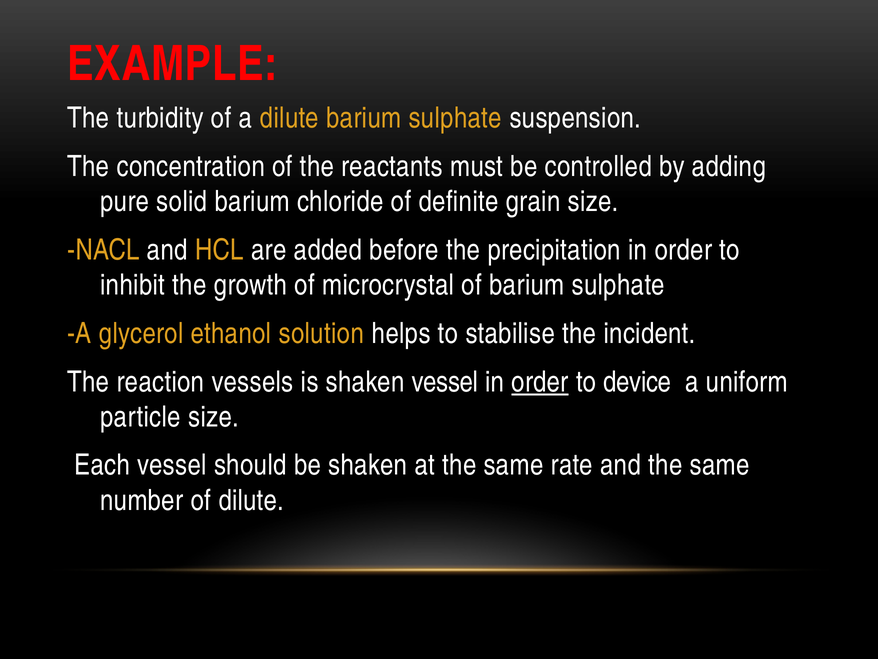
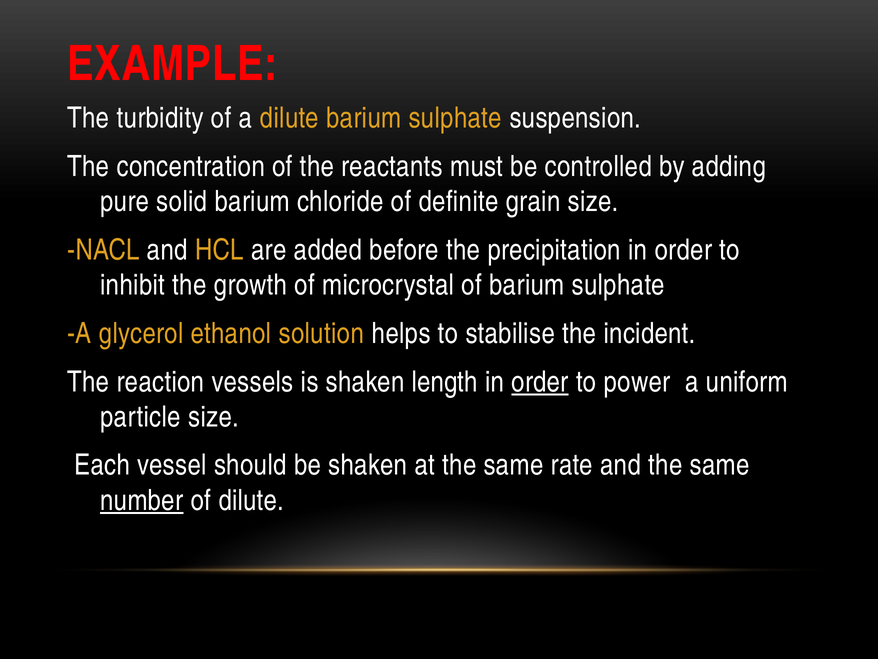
shaken vessel: vessel -> length
device: device -> power
number underline: none -> present
